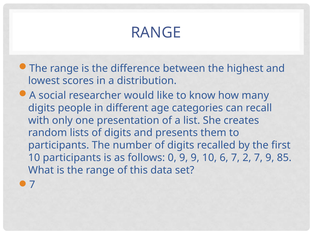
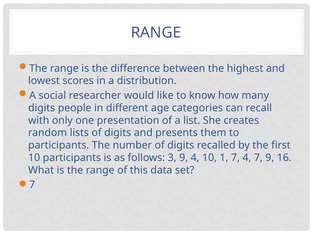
0: 0 -> 3
9 9: 9 -> 4
6: 6 -> 1
7 2: 2 -> 4
85: 85 -> 16
